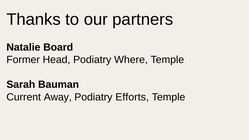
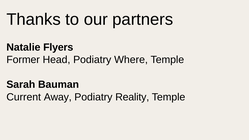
Board: Board -> Flyers
Efforts: Efforts -> Reality
